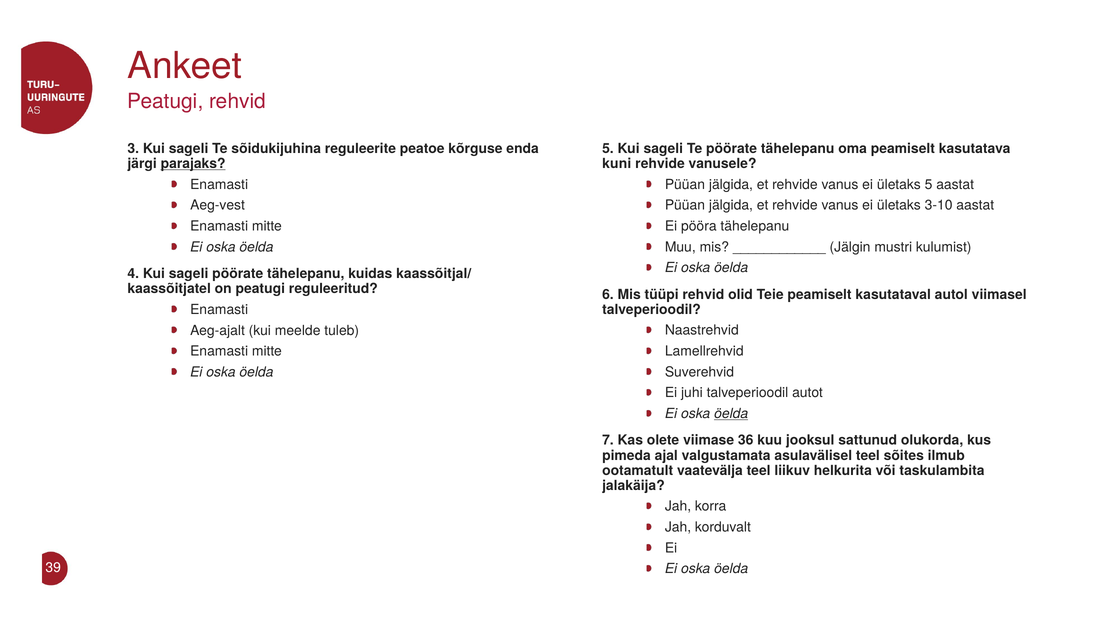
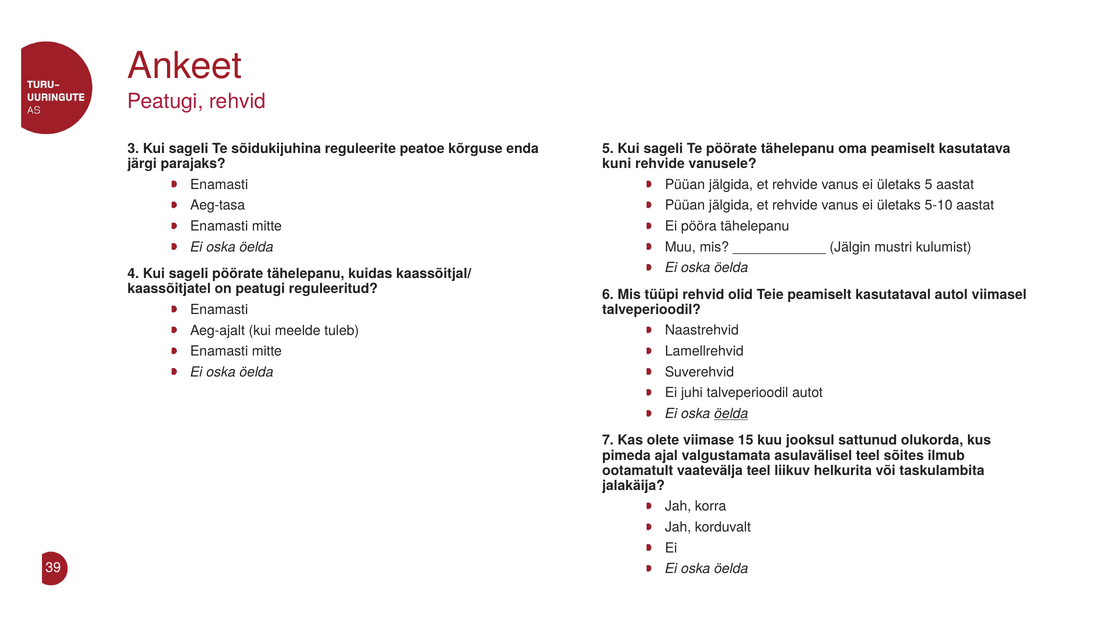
parajaks underline: present -> none
3-10: 3-10 -> 5-10
Aeg-vest: Aeg-vest -> Aeg-tasa
36: 36 -> 15
